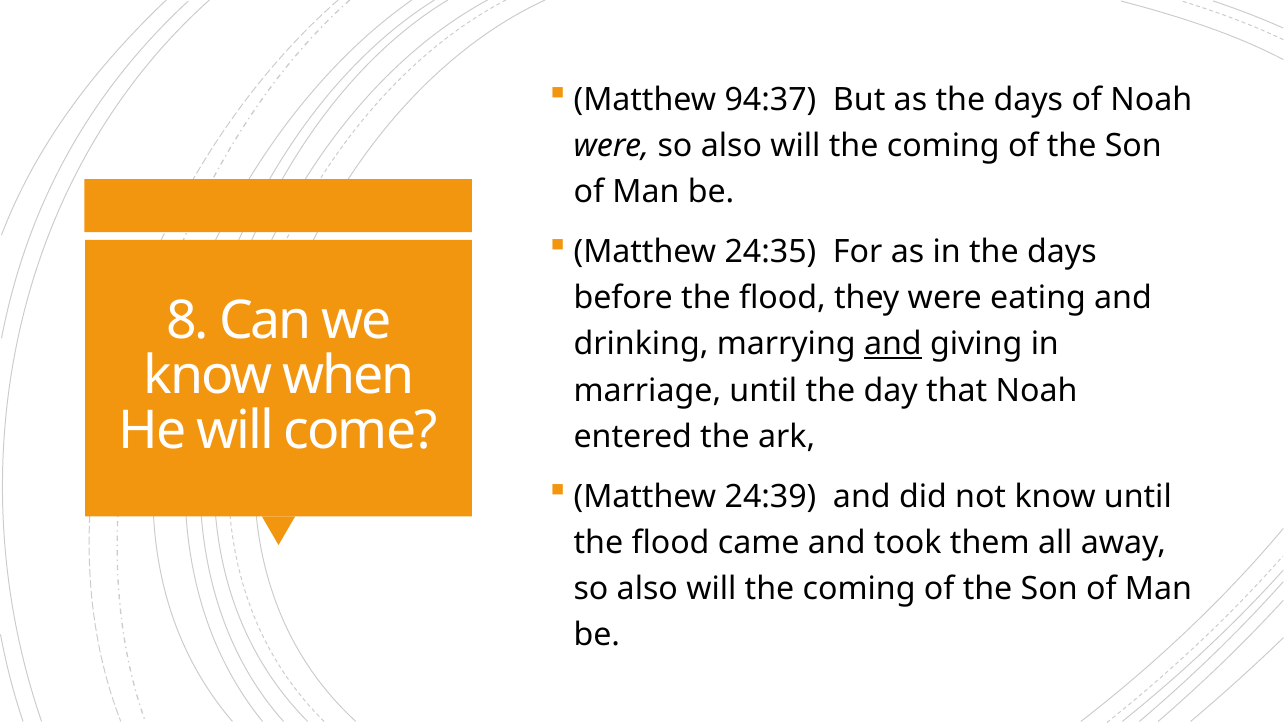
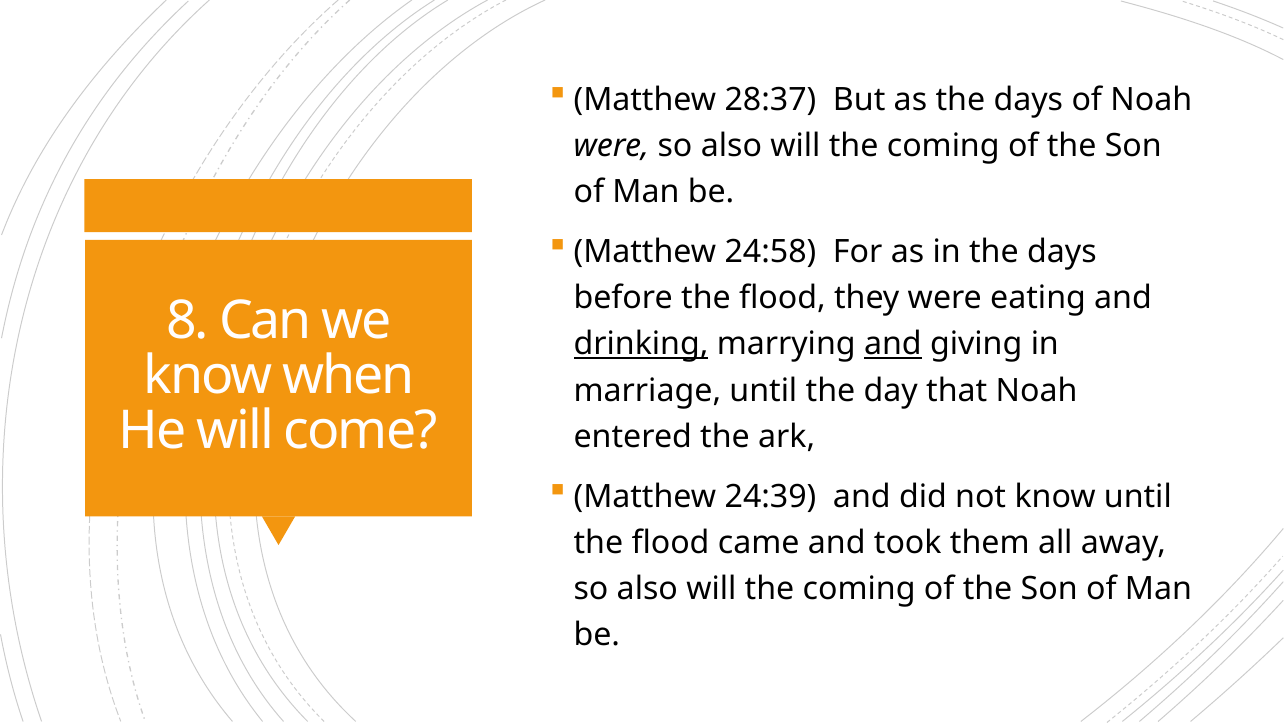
94:37: 94:37 -> 28:37
24:35: 24:35 -> 24:58
drinking underline: none -> present
